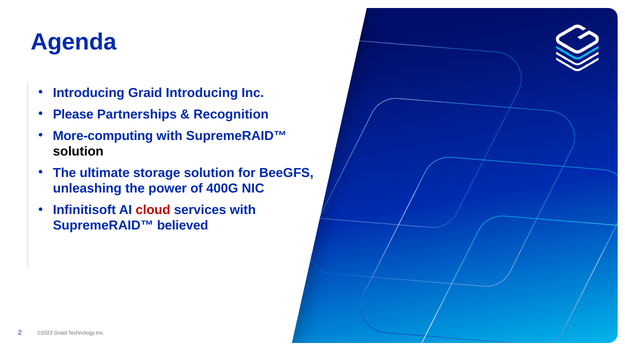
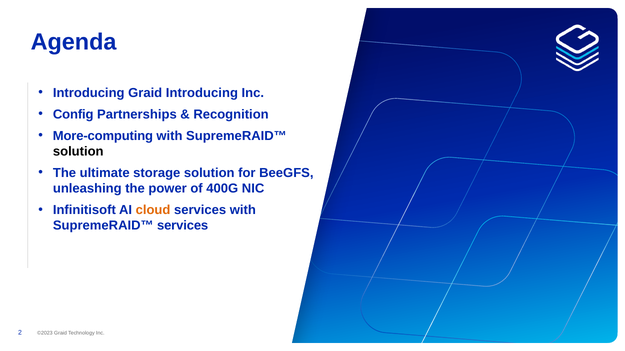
Please: Please -> Config
cloud colour: red -> orange
SupremeRAID™ believed: believed -> services
